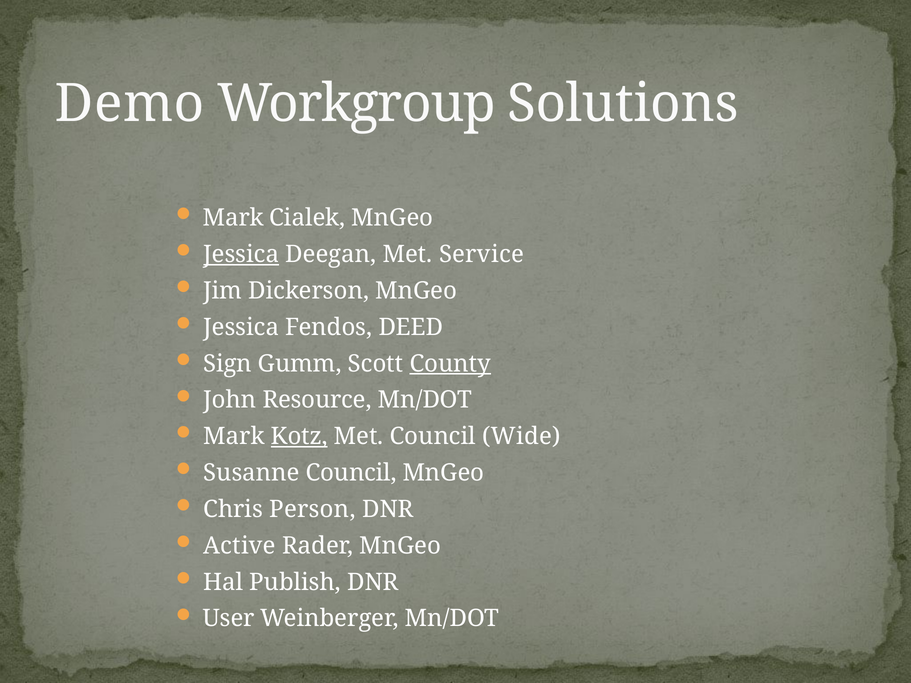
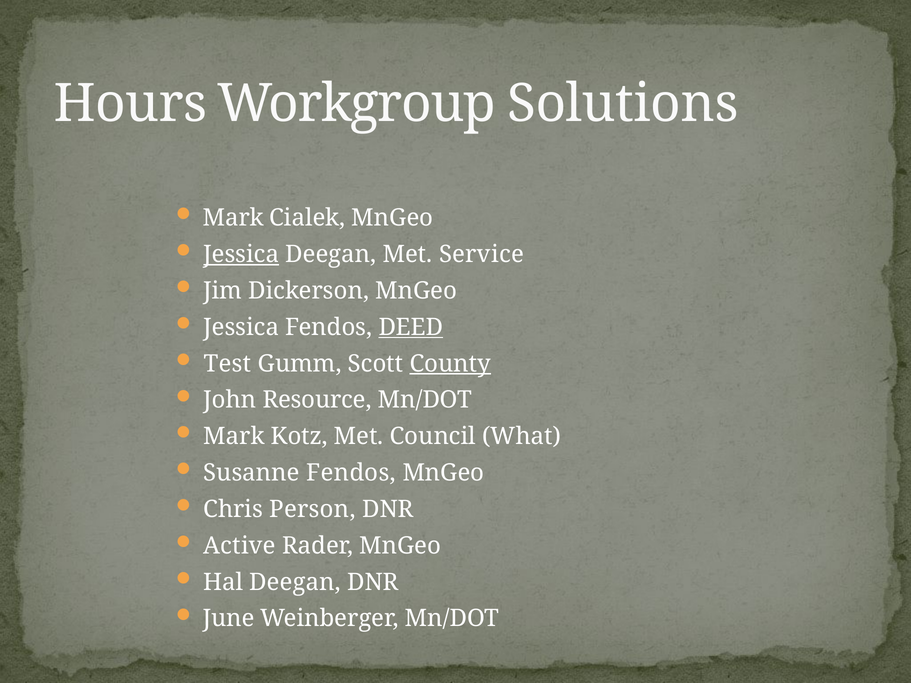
Demo: Demo -> Hours
DEED underline: none -> present
Sign: Sign -> Test
Kotz underline: present -> none
Wide: Wide -> What
Susanne Council: Council -> Fendos
Hal Publish: Publish -> Deegan
User: User -> June
